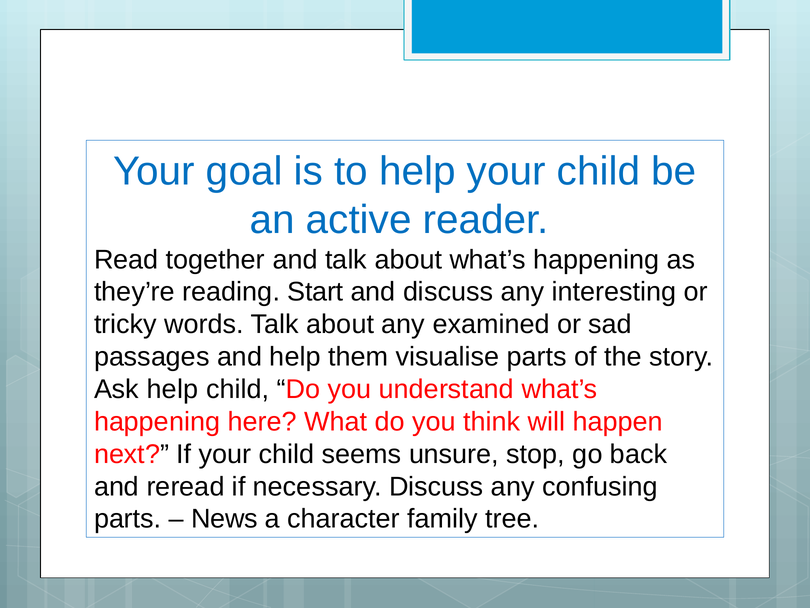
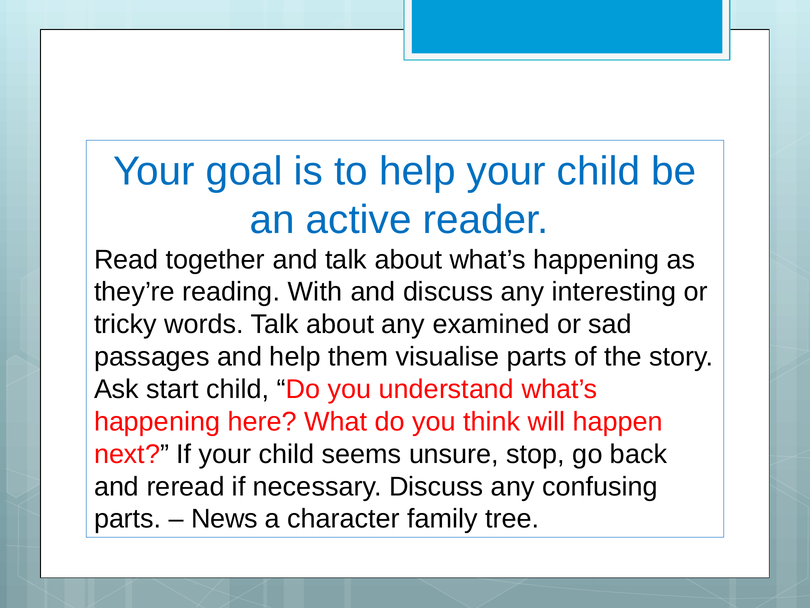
Start: Start -> With
Ask help: help -> start
